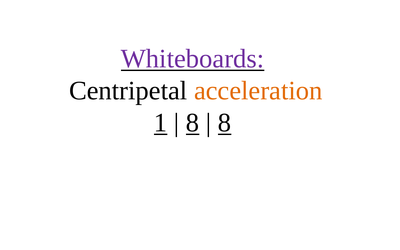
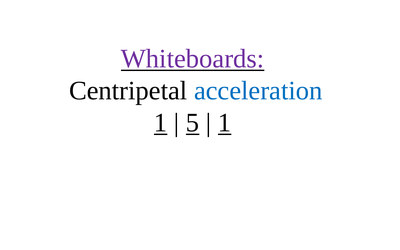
acceleration colour: orange -> blue
8 at (193, 123): 8 -> 5
8 at (225, 123): 8 -> 1
